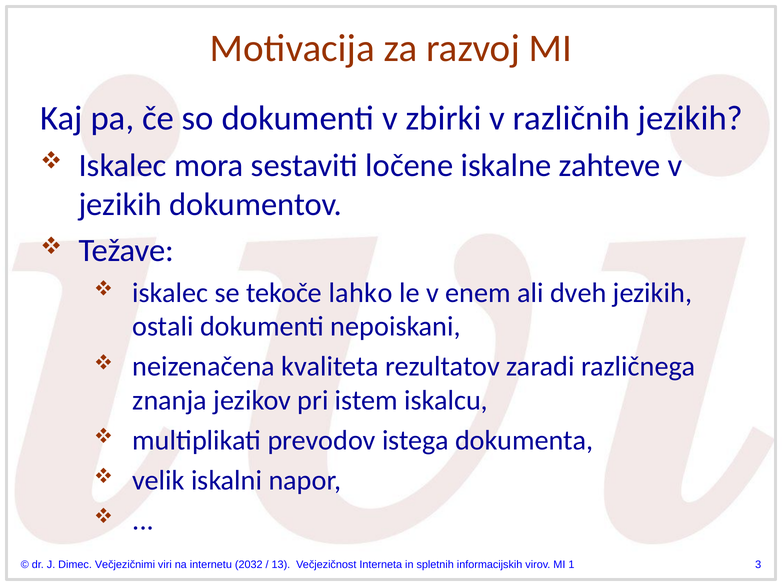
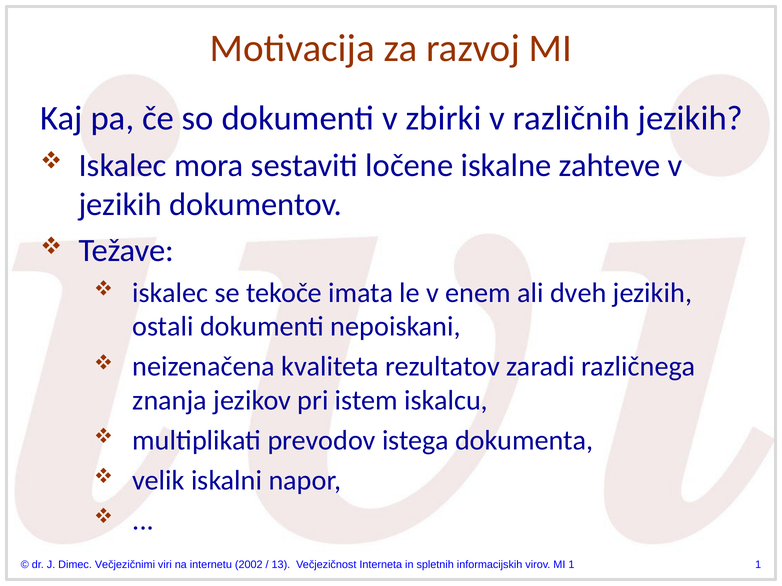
lahko: lahko -> imata
2032: 2032 -> 2002
1 3: 3 -> 1
